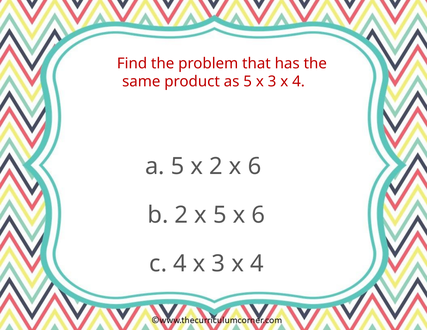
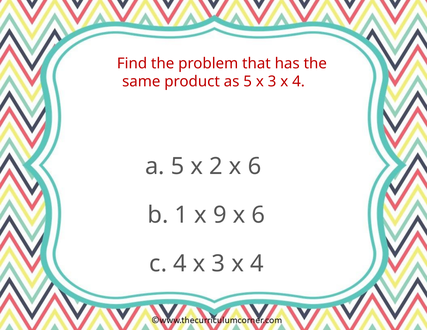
b 2: 2 -> 1
x 5: 5 -> 9
